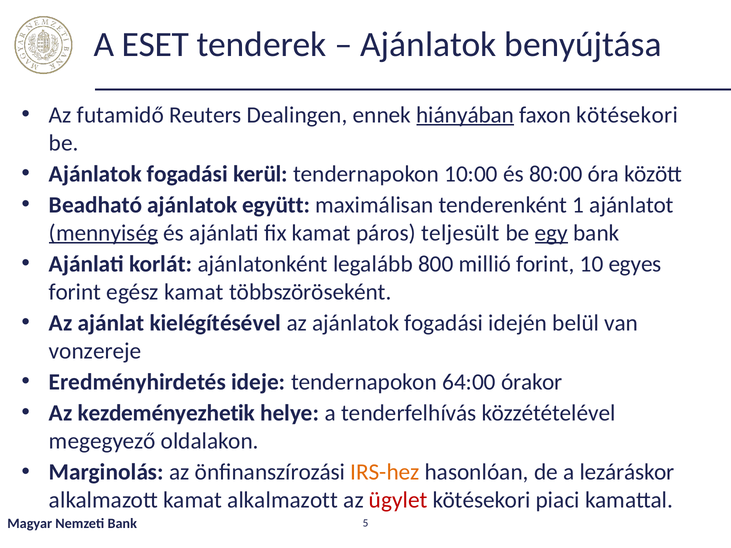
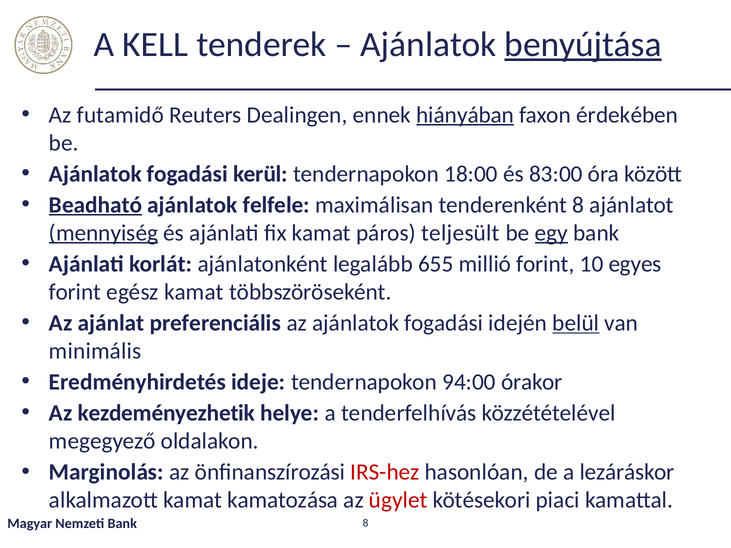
ESET: ESET -> KELL
benyújtása underline: none -> present
faxon kötésekori: kötésekori -> érdekében
10:00: 10:00 -> 18:00
80:00: 80:00 -> 83:00
Beadható underline: none -> present
együtt: együtt -> felfele
tenderenként 1: 1 -> 8
800: 800 -> 655
kielégítésével: kielégítésével -> preferenciális
belül underline: none -> present
vonzereje: vonzereje -> minimális
64:00: 64:00 -> 94:00
IRS-hez colour: orange -> red
kamat alkalmazott: alkalmazott -> kamatozása
Bank 5: 5 -> 8
